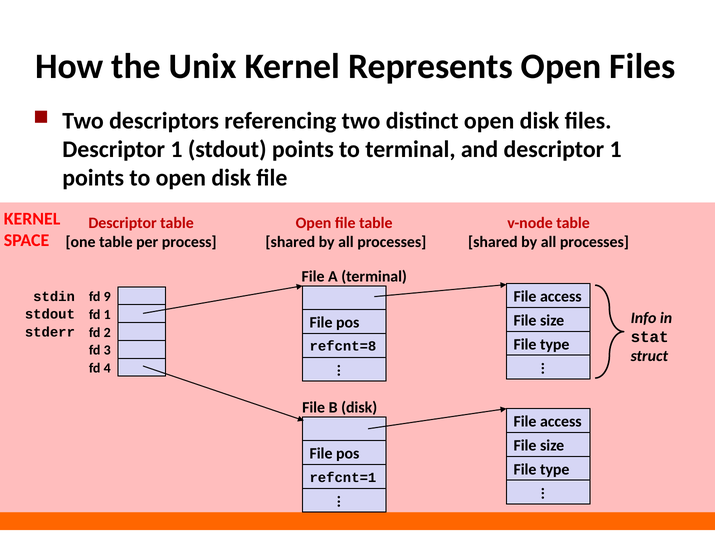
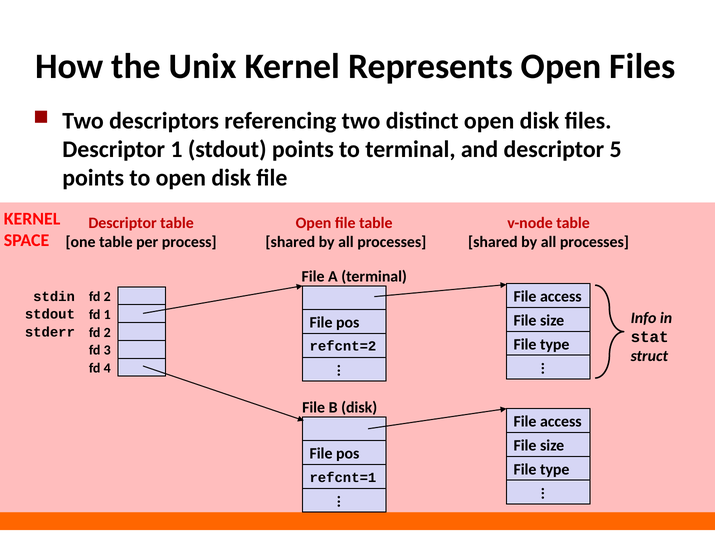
and descriptor 1: 1 -> 5
9 at (107, 297): 9 -> 2
refcnt=8: refcnt=8 -> refcnt=2
